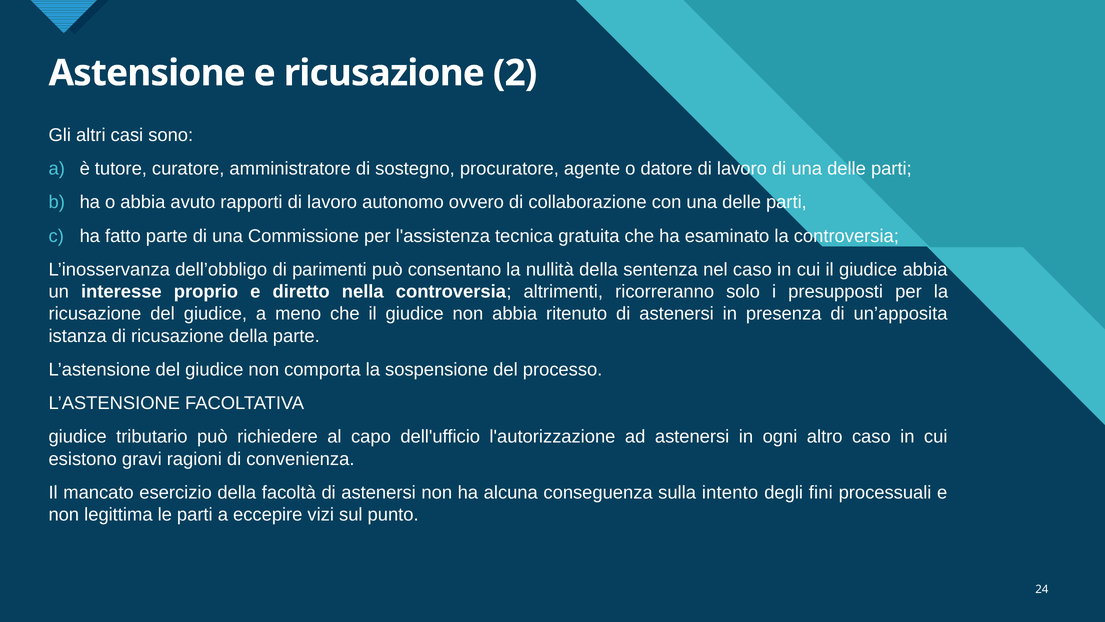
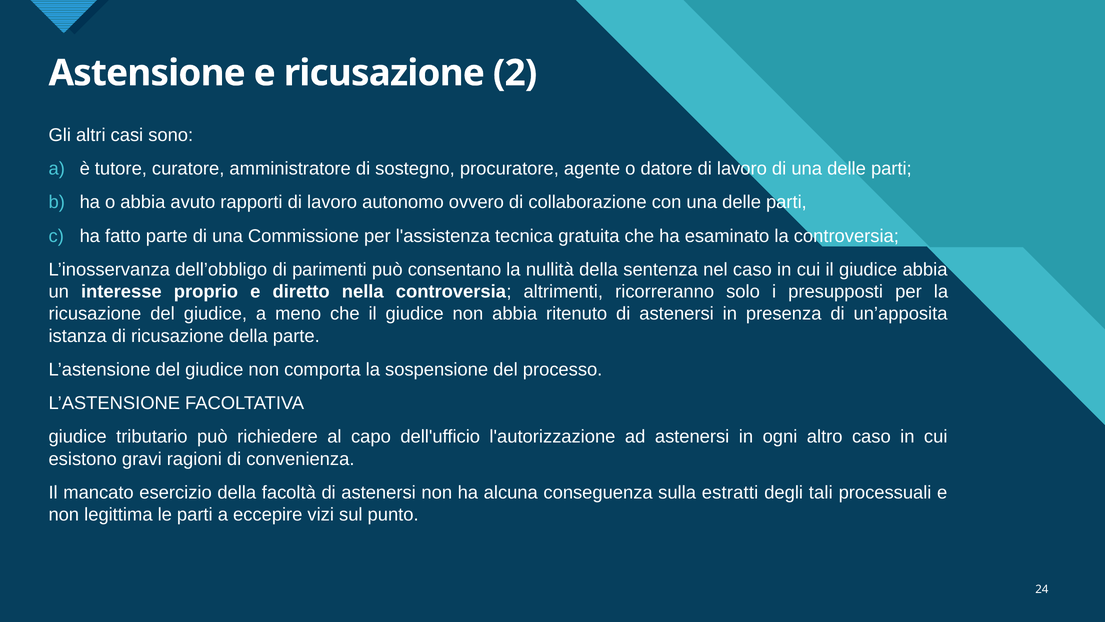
intento: intento -> estratti
fini: fini -> tali
